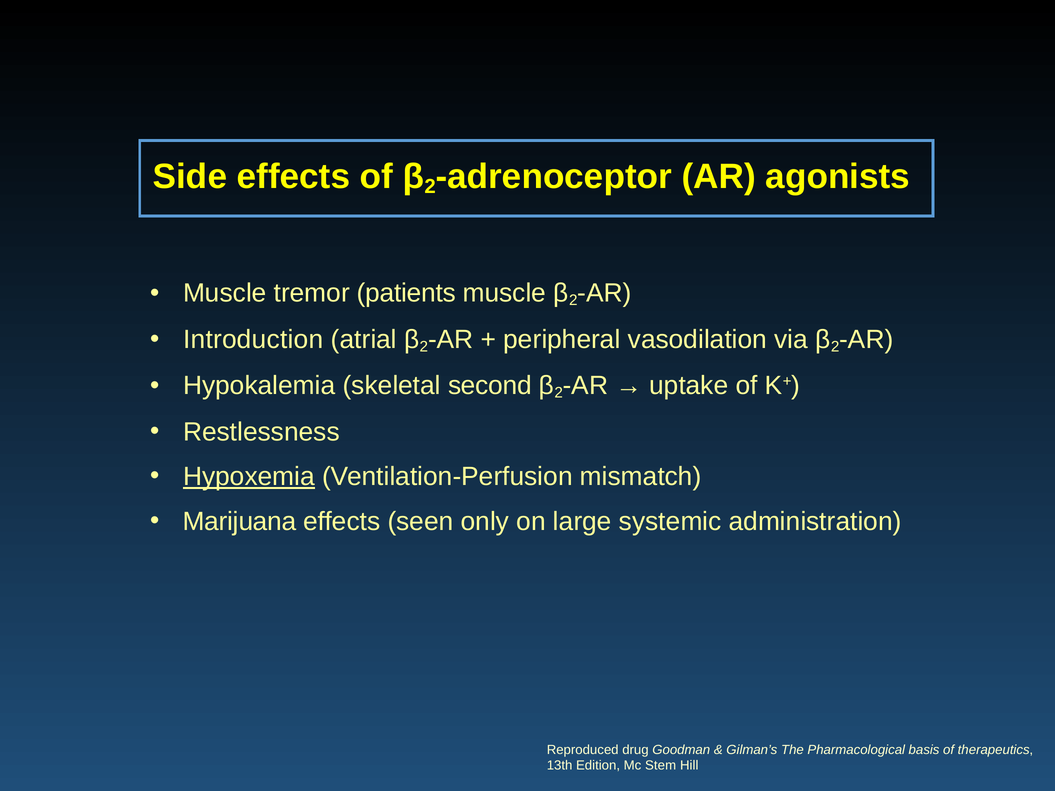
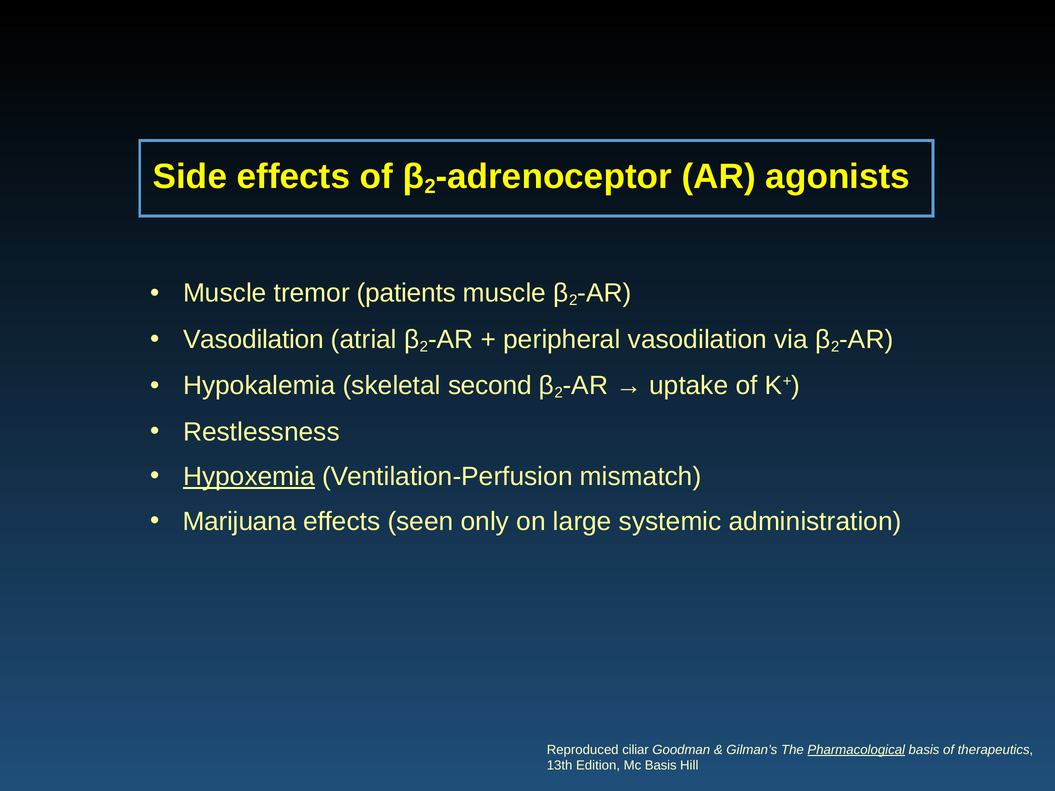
Introduction at (253, 339): Introduction -> Vasodilation
drug: drug -> ciliar
Pharmacological underline: none -> present
Mc Stem: Stem -> Basis
